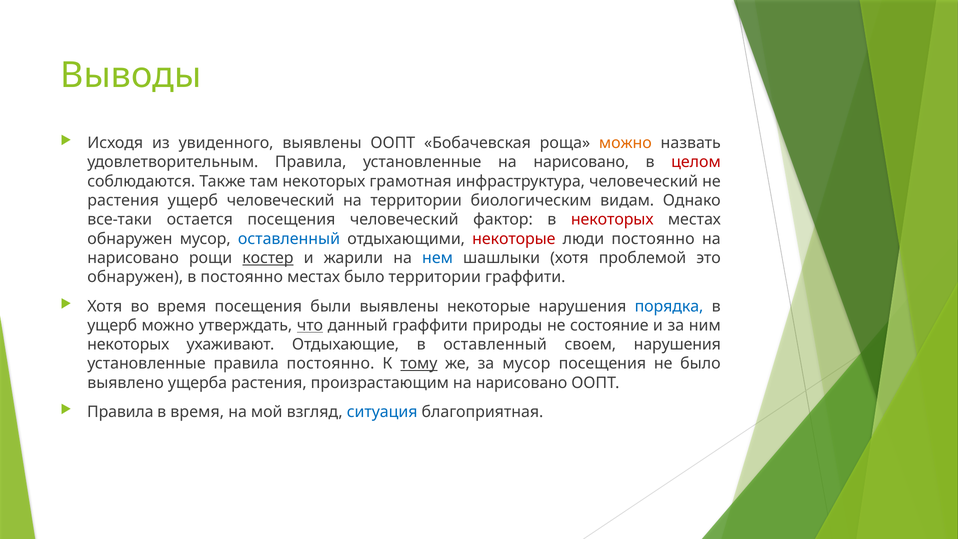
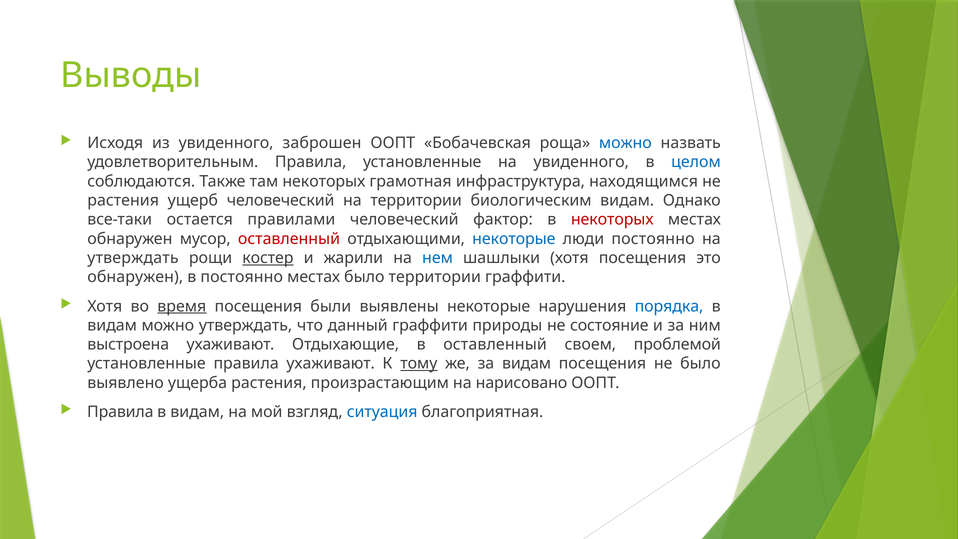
увиденного выявлены: выявлены -> заброшен
можно at (625, 143) colour: orange -> blue
установленные на нарисовано: нарисовано -> увиденного
целом colour: red -> blue
инфраструктура человеческий: человеческий -> находящимся
остается посещения: посещения -> правилами
оставленный at (289, 239) colour: blue -> red
некоторые at (514, 239) colour: red -> blue
нарисовано at (133, 258): нарисовано -> утверждать
хотя проблемой: проблемой -> посещения
время at (182, 306) underline: none -> present
ущерб at (112, 325): ущерб -> видам
что underline: present -> none
некоторых at (128, 344): некоторых -> выстроена
своем нарушения: нарушения -> проблемой
правила постоянно: постоянно -> ухаживают
за мусор: мусор -> видам
время at (197, 412): время -> видам
